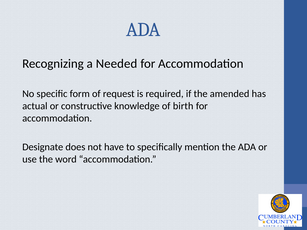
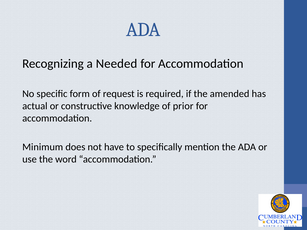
birth: birth -> prior
Designate: Designate -> Minimum
